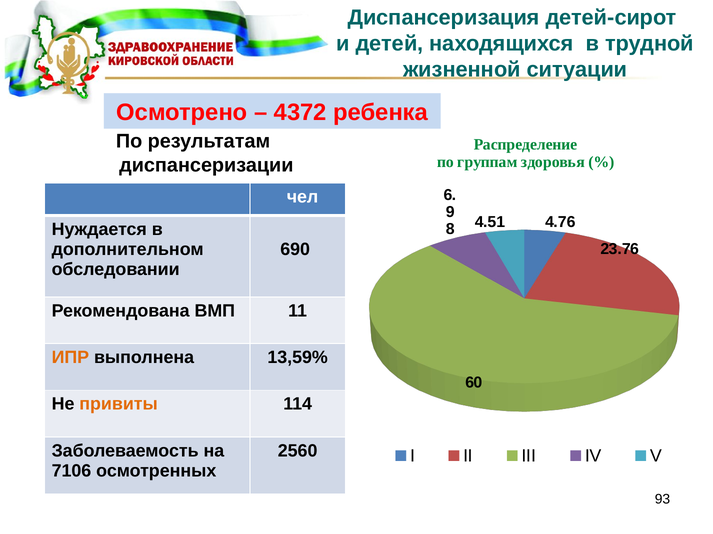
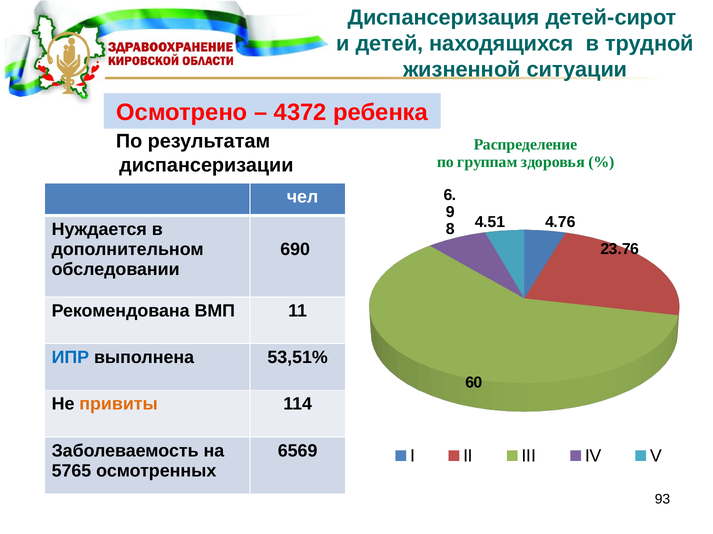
ИПР colour: orange -> blue
13,59%: 13,59% -> 53,51%
2560: 2560 -> 6569
7106: 7106 -> 5765
